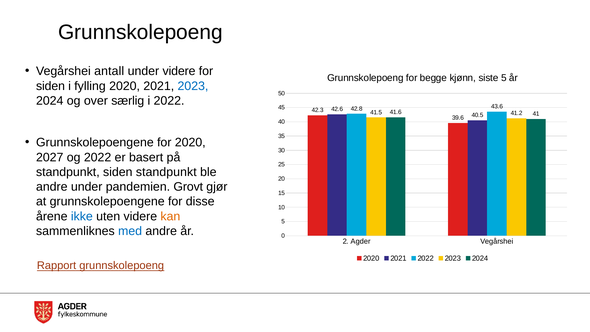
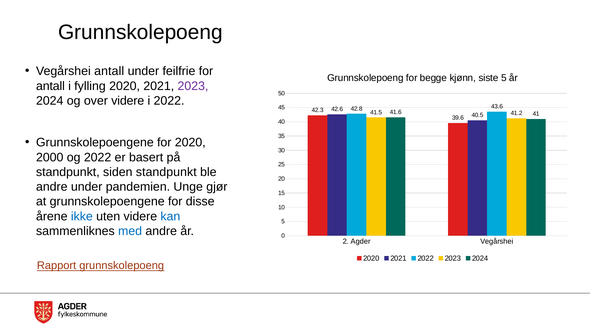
under videre: videre -> feilfrie
siden at (50, 86): siden -> antall
2023 at (193, 86) colour: blue -> purple
over særlig: særlig -> videre
2027: 2027 -> 2000
Grovt: Grovt -> Unge
kan colour: orange -> blue
